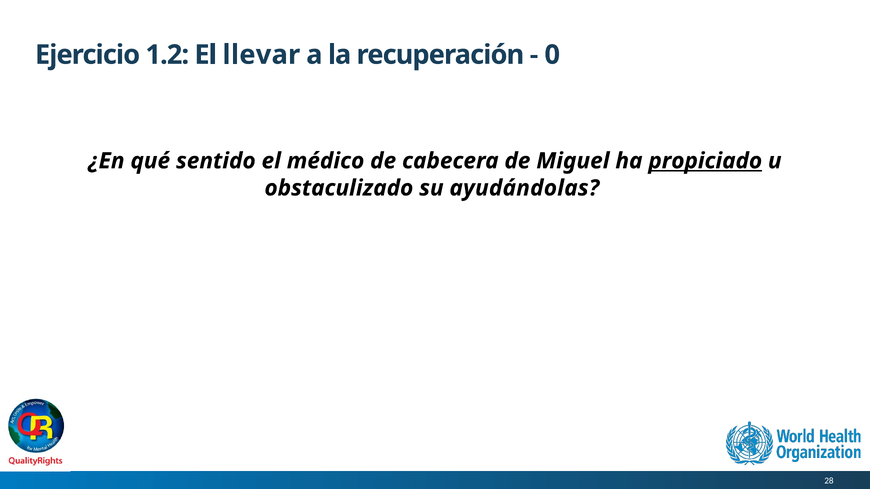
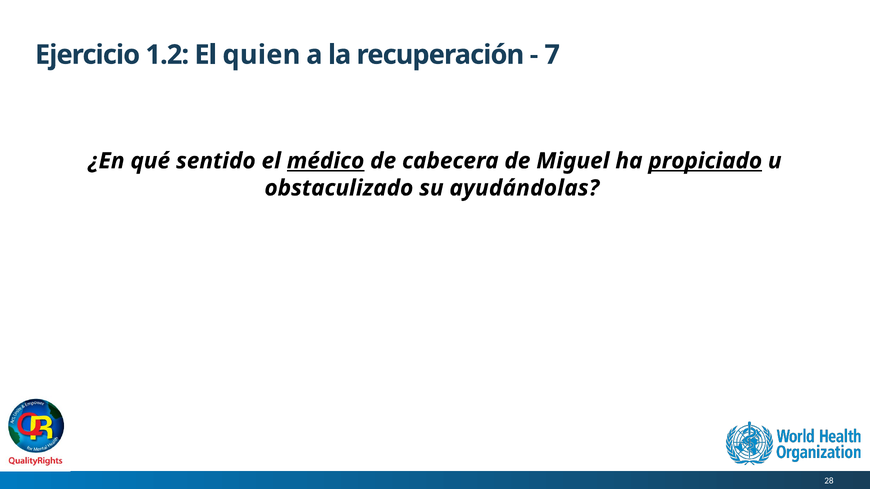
llevar: llevar -> quien
0: 0 -> 7
médico underline: none -> present
